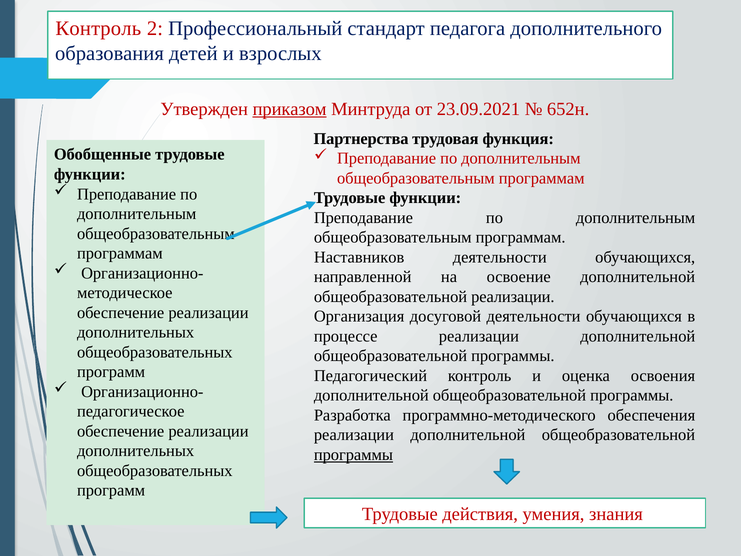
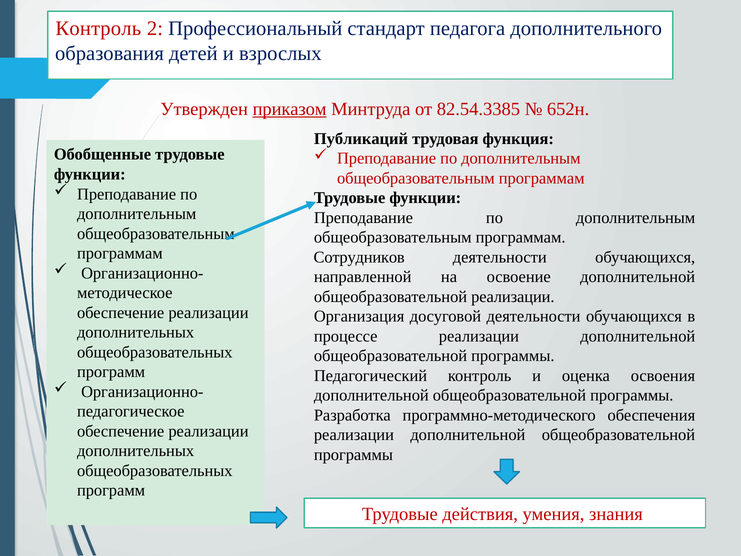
23.09.2021: 23.09.2021 -> 82.54.3385
Партнерства: Партнерства -> Публикаций
Наставников: Наставников -> Сотрудников
программы at (353, 455) underline: present -> none
